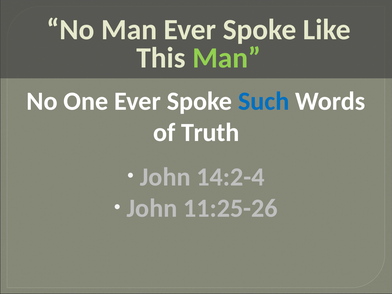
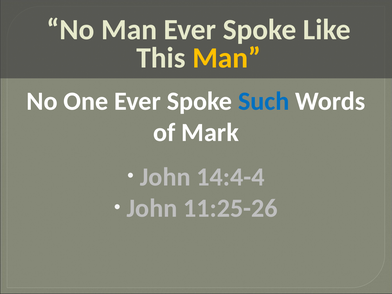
Man at (227, 58) colour: light green -> yellow
Truth: Truth -> Mark
14:2-4: 14:2-4 -> 14:4-4
